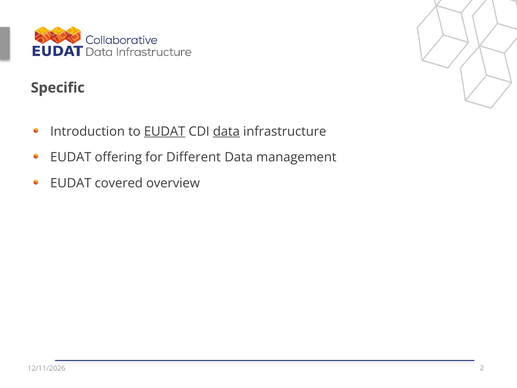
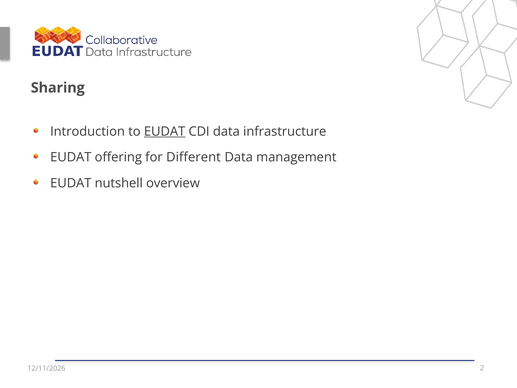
Specific: Specific -> Sharing
data at (226, 131) underline: present -> none
covered: covered -> nutshell
